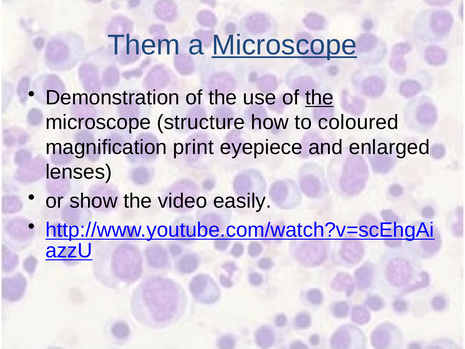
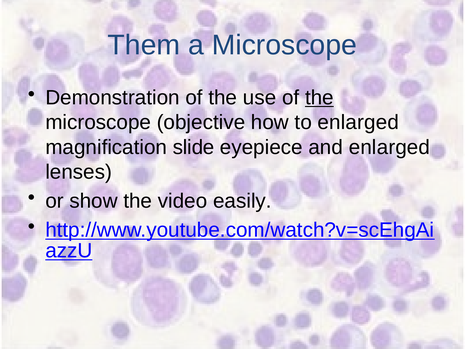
Microscope at (284, 45) underline: present -> none
structure: structure -> objective
to coloured: coloured -> enlarged
print: print -> slide
